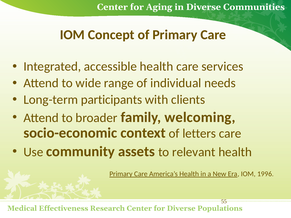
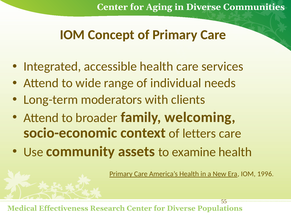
participants: participants -> moderators
relevant: relevant -> examine
